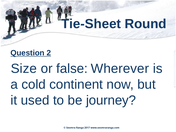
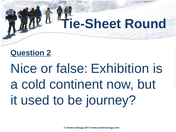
Size: Size -> Nice
Wherever: Wherever -> Exhibition
